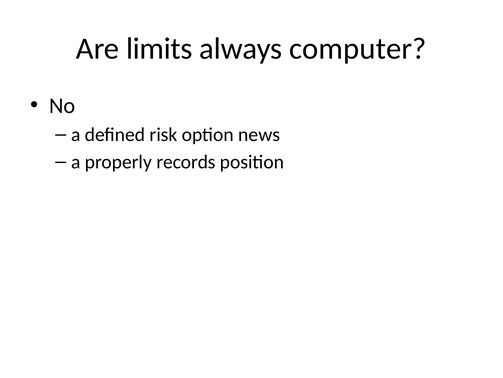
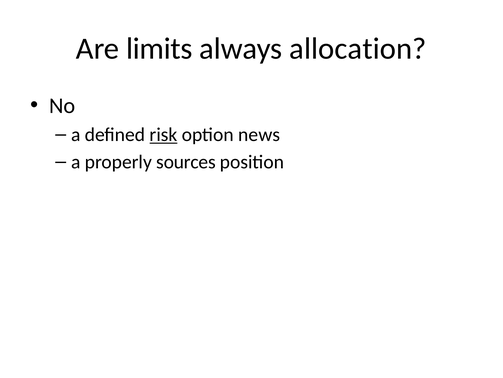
computer: computer -> allocation
risk underline: none -> present
records: records -> sources
